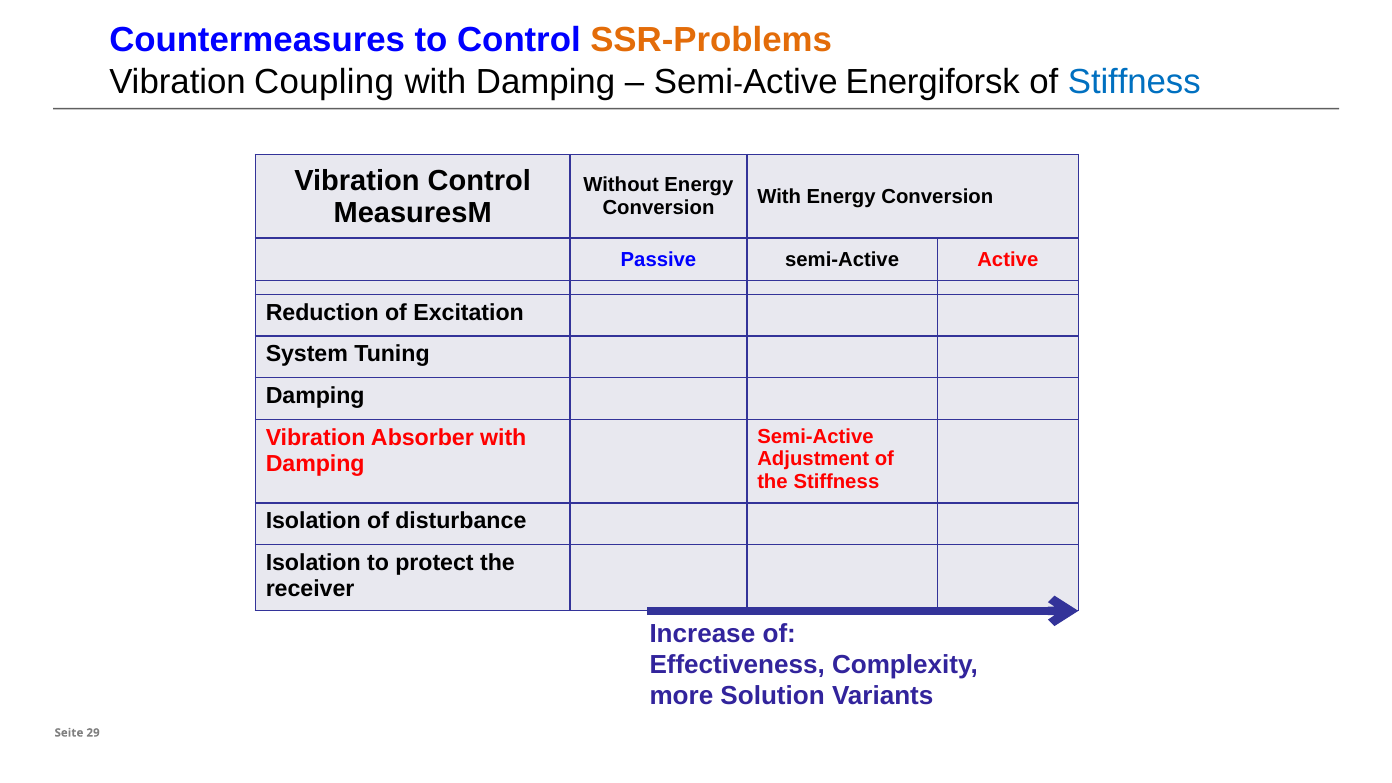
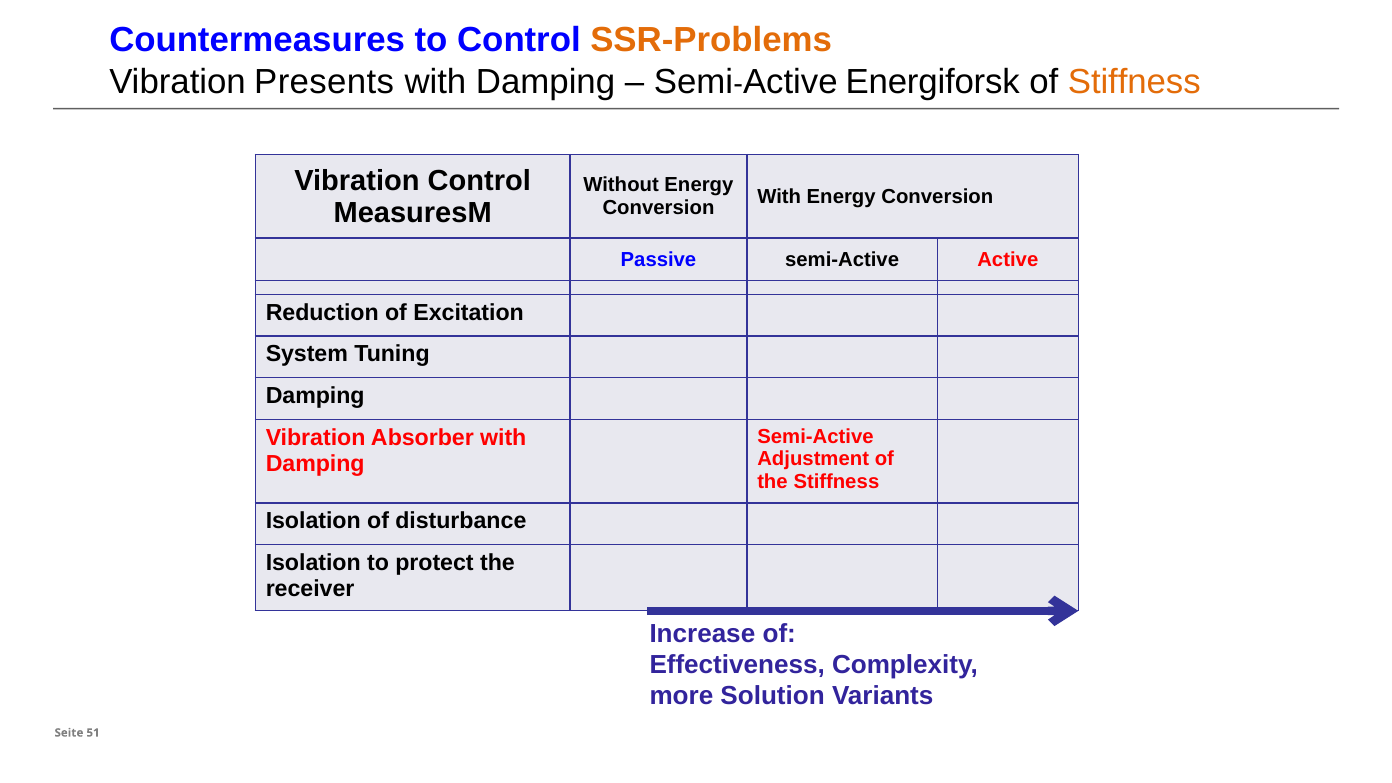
Coupling: Coupling -> Presents
Stiffness at (1134, 82) colour: blue -> orange
29: 29 -> 51
